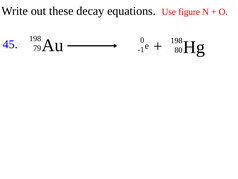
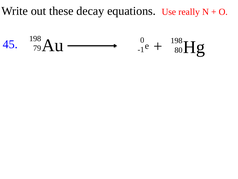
figure: figure -> really
